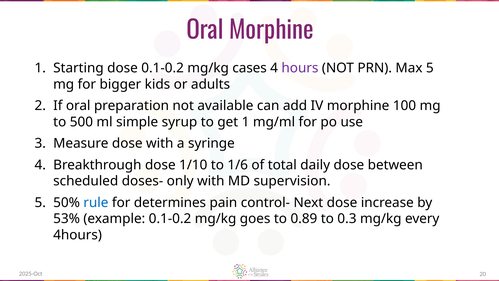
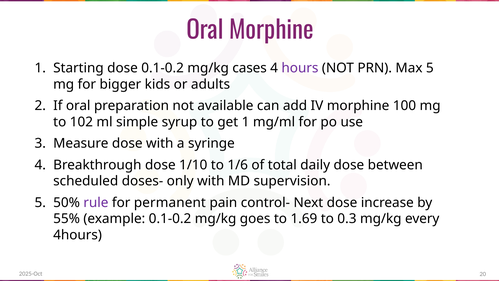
500: 500 -> 102
rule colour: blue -> purple
determines: determines -> permanent
53%: 53% -> 55%
0.89: 0.89 -> 1.69
